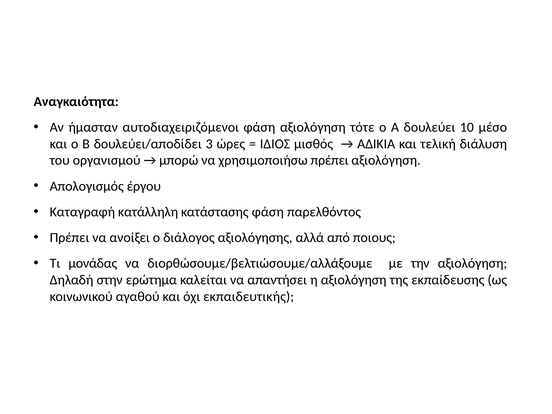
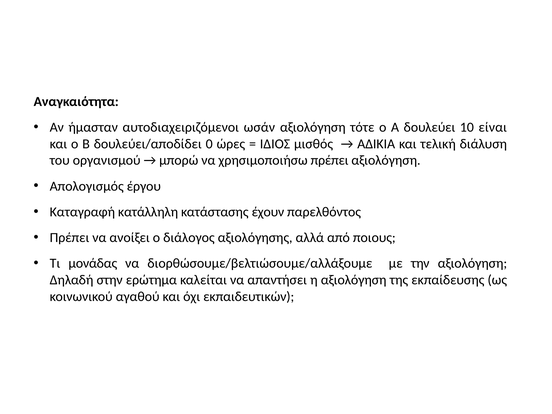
αυτοδιαχειριζόμενοι φάση: φάση -> ωσάν
μέσο: μέσο -> είναι
3: 3 -> 0
κατάστασης φάση: φάση -> έχουν
εκπαιδευτικής: εκπαιδευτικής -> εκπαιδευτικών
